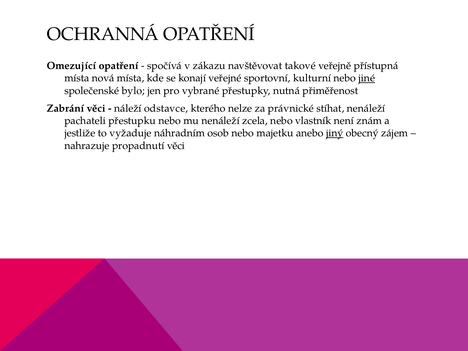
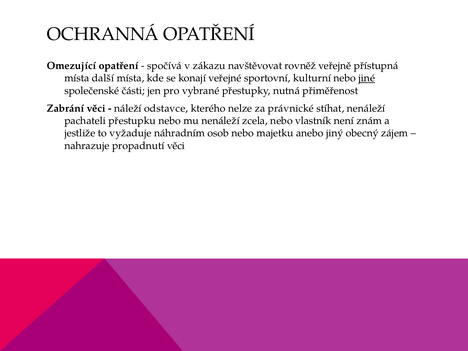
takové: takové -> rovněž
nová: nová -> další
bylo: bylo -> části
jiný underline: present -> none
